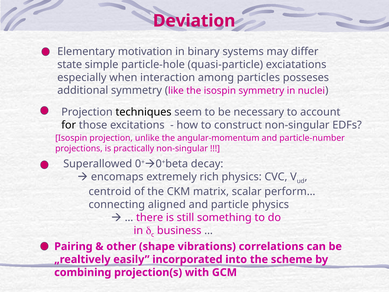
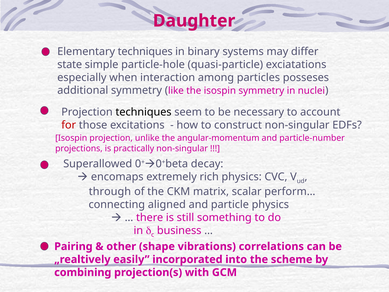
Deviation: Deviation -> Daughter
Elementary motivation: motivation -> techniques
for colour: black -> red
centroid: centroid -> through
